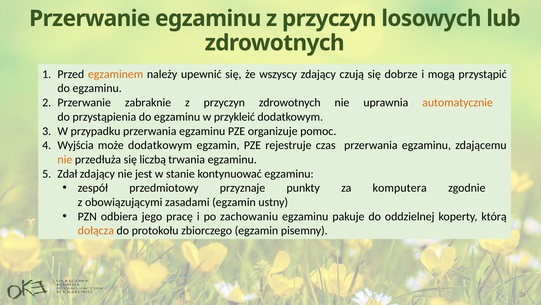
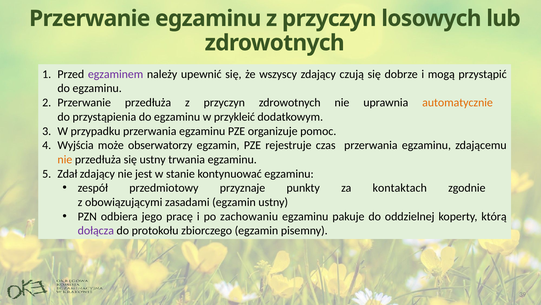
egzaminem colour: orange -> purple
Przerwanie zabraknie: zabraknie -> przedłuża
może dodatkowym: dodatkowym -> obserwatorzy
się liczbą: liczbą -> ustny
komputera: komputera -> kontaktach
dołącza colour: orange -> purple
